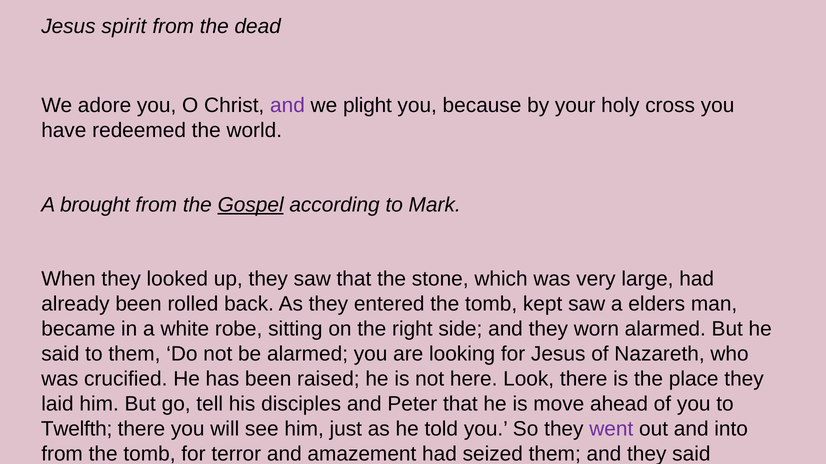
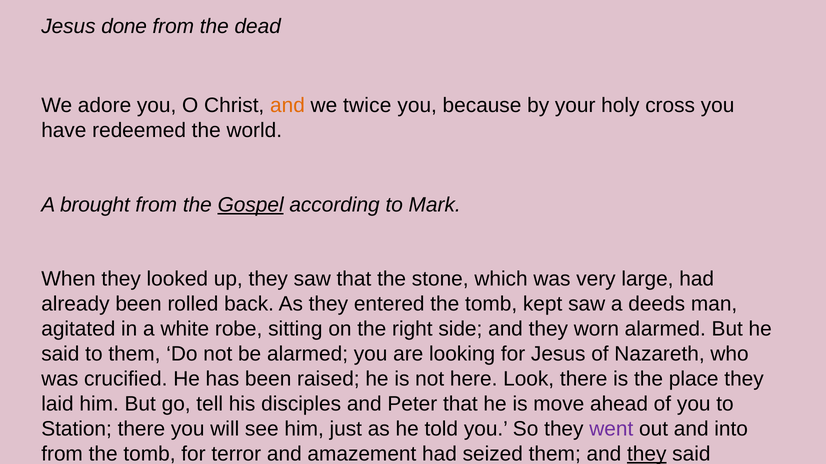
spirit: spirit -> done
and at (287, 106) colour: purple -> orange
plight: plight -> twice
elders: elders -> deeds
became: became -> agitated
Twelfth at (77, 429): Twelfth -> Station
they at (647, 454) underline: none -> present
